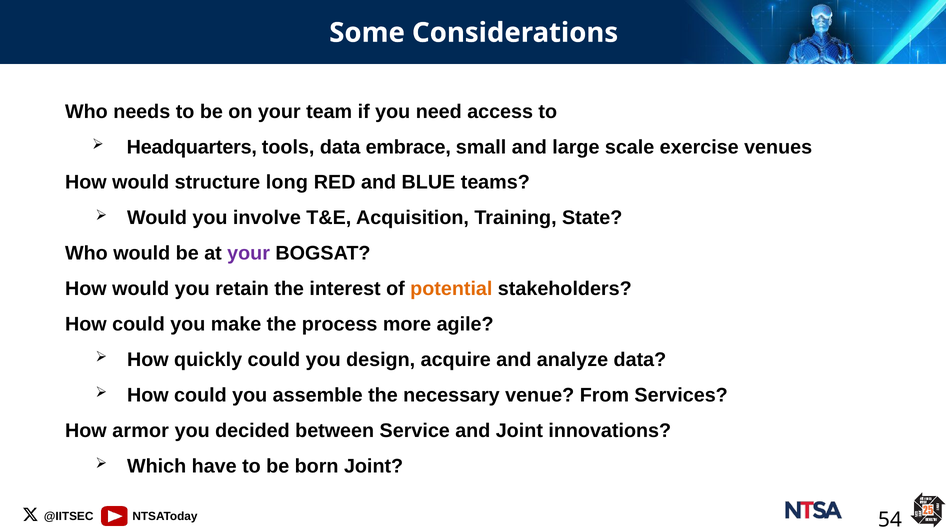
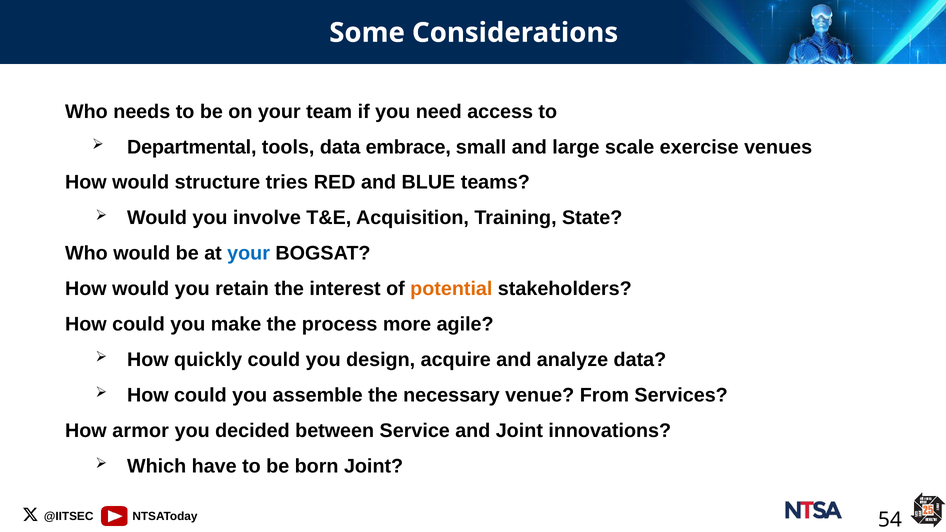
Headquarters: Headquarters -> Departmental
long: long -> tries
your at (249, 253) colour: purple -> blue
